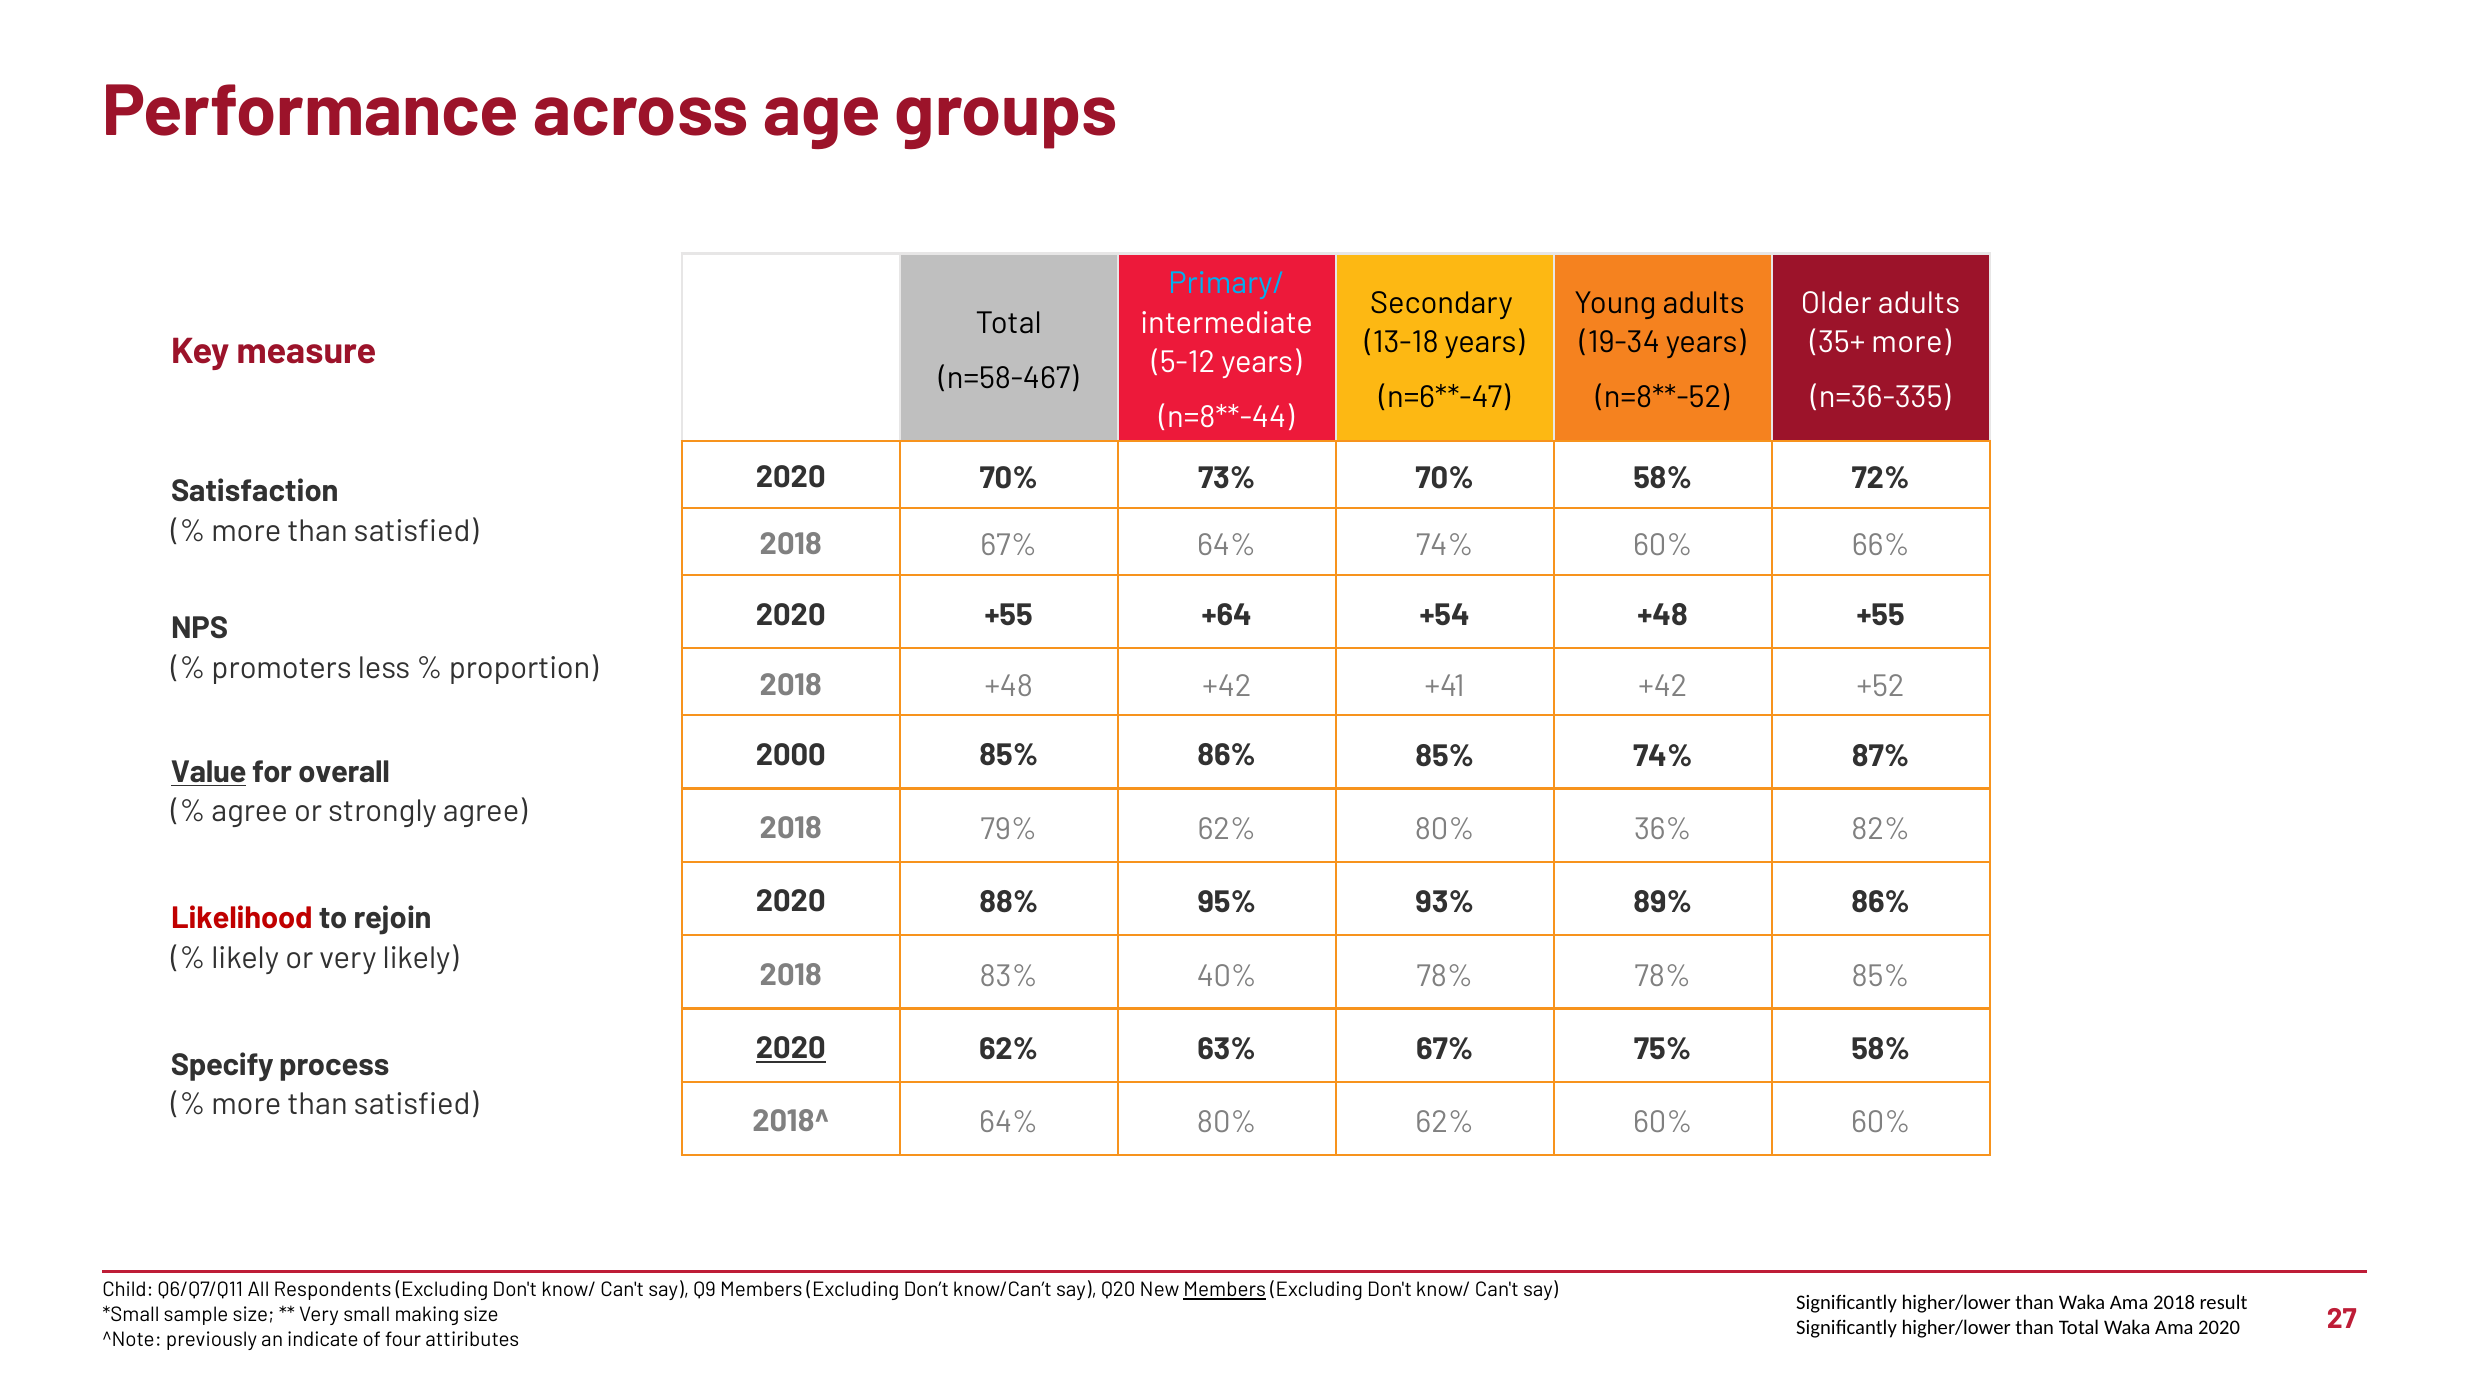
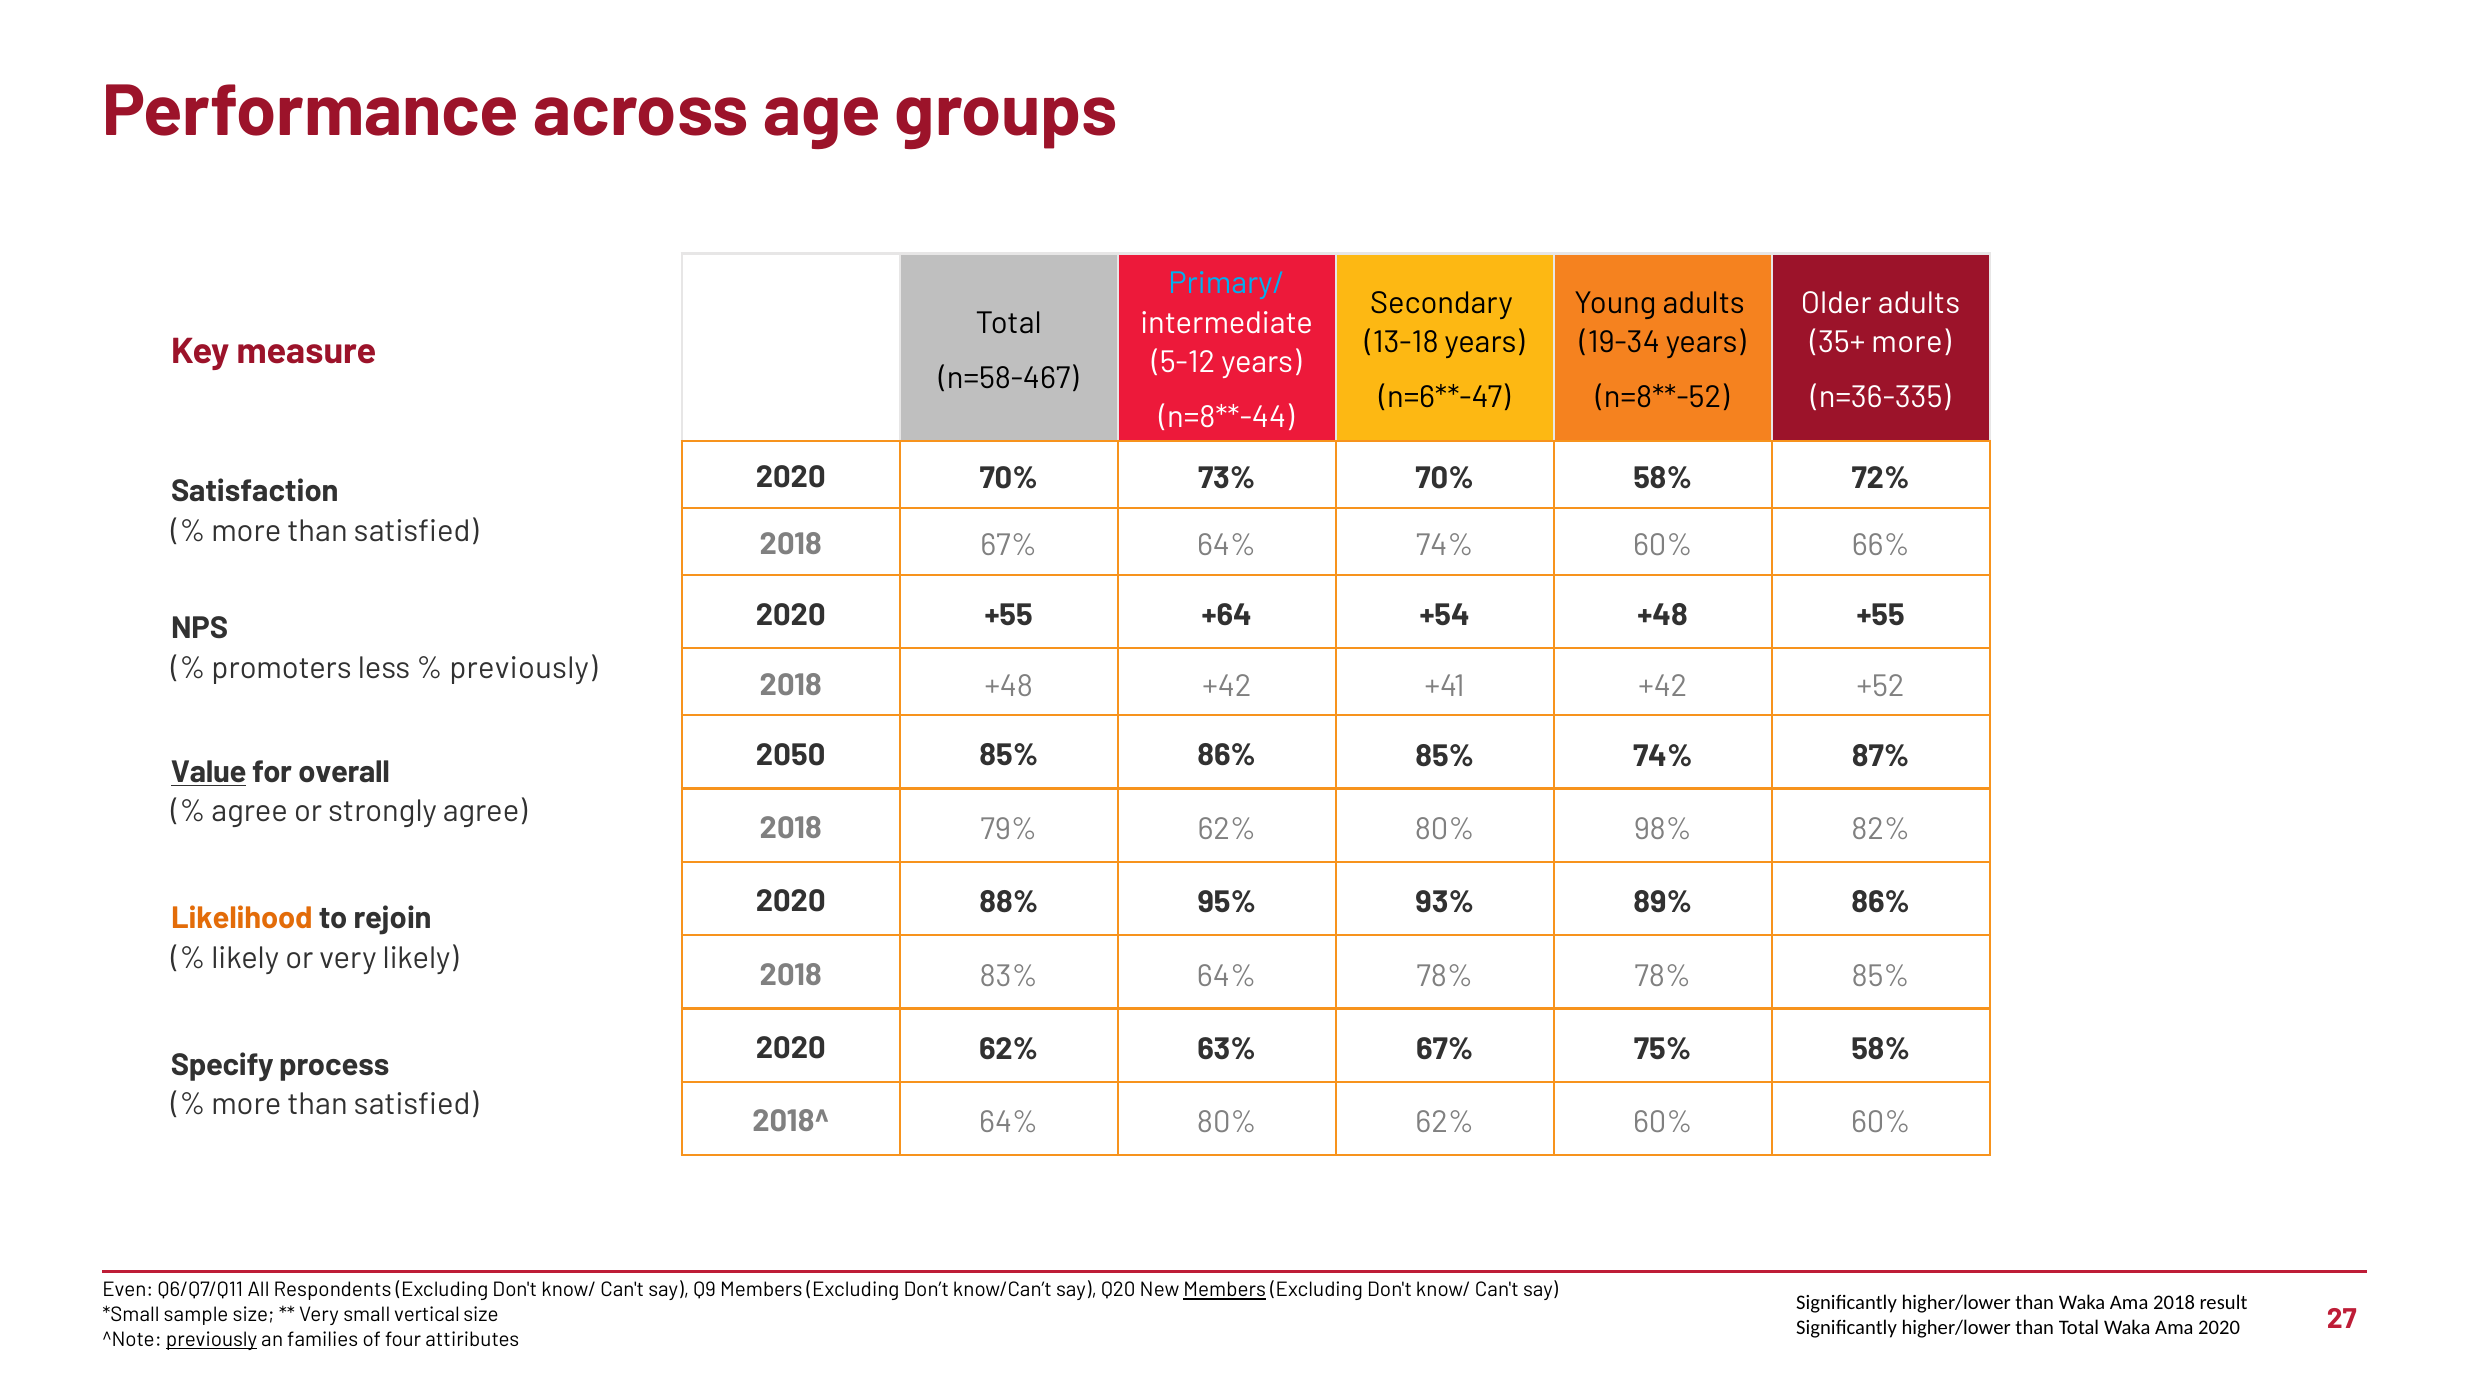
proportion at (524, 668): proportion -> previously
2000: 2000 -> 2050
36%: 36% -> 98%
Likelihood colour: red -> orange
83% 40%: 40% -> 64%
2020 at (791, 1048) underline: present -> none
Child: Child -> Even
making: making -> vertical
previously at (212, 1339) underline: none -> present
indicate: indicate -> families
